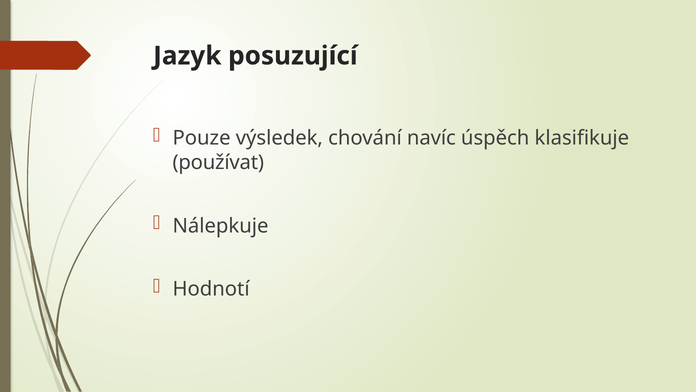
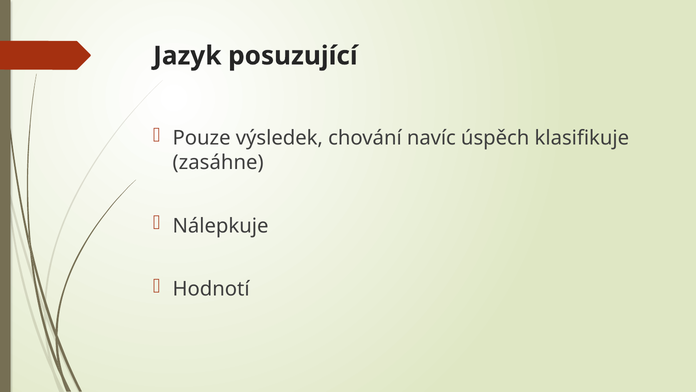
používat: používat -> zasáhne
